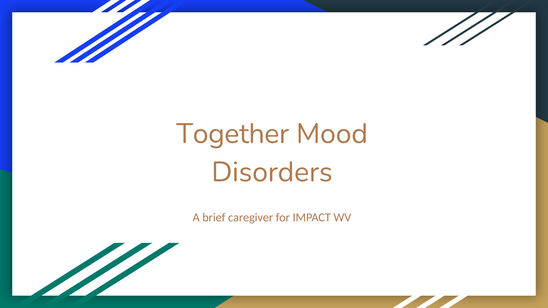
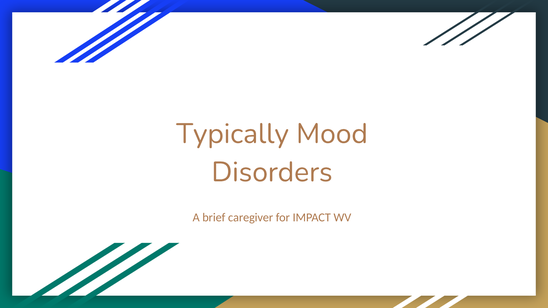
Together: Together -> Typically
